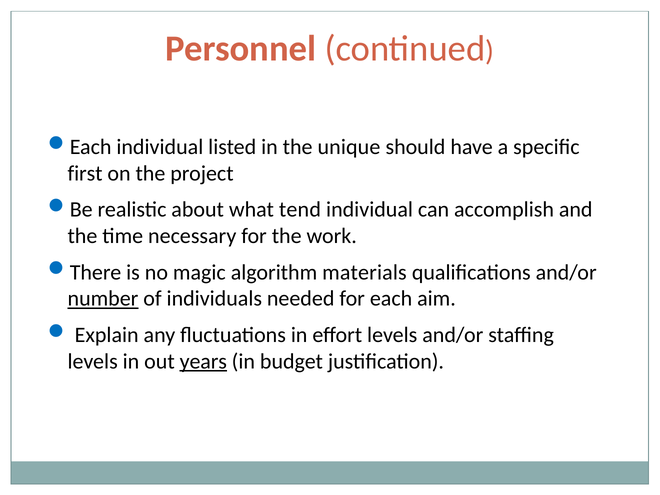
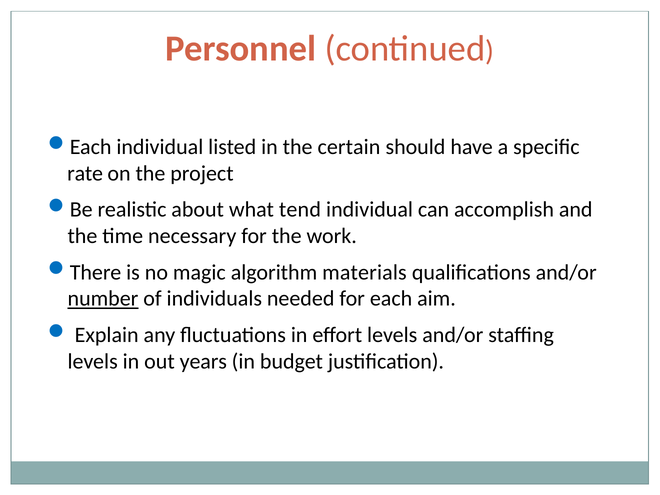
unique: unique -> certain
first: first -> rate
years underline: present -> none
